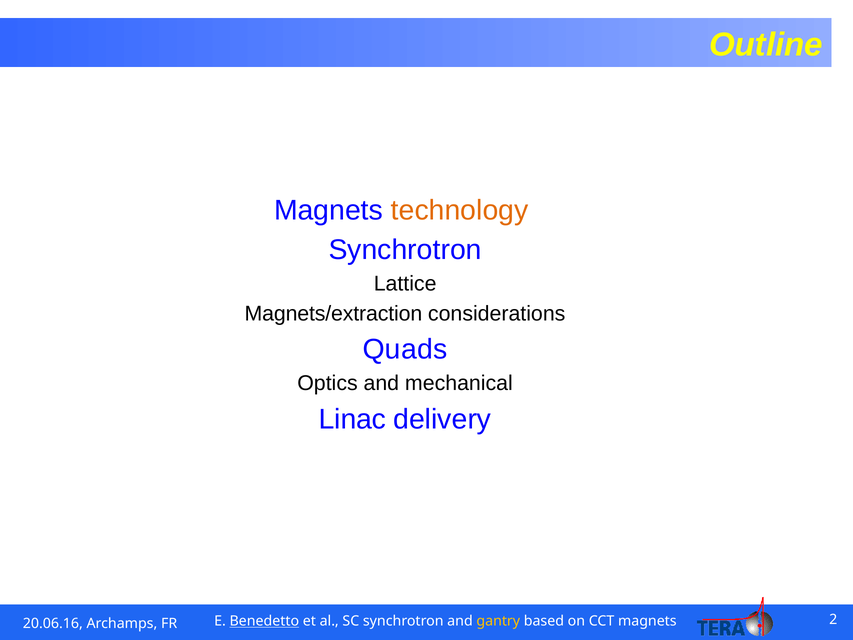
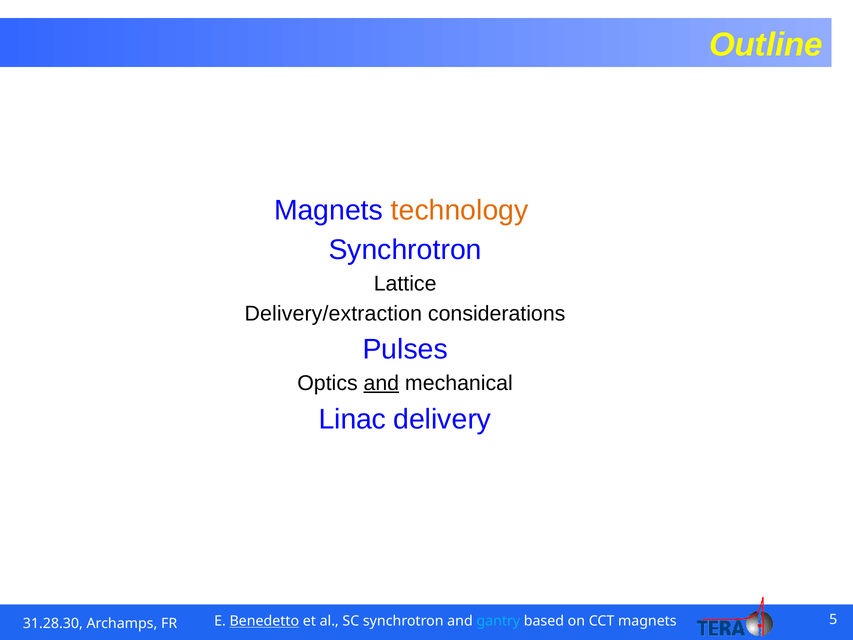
Magnets/extraction: Magnets/extraction -> Delivery/extraction
Quads: Quads -> Pulses
and at (381, 383) underline: none -> present
gantry colour: yellow -> light blue
2: 2 -> 5
20.06.16: 20.06.16 -> 31.28.30
